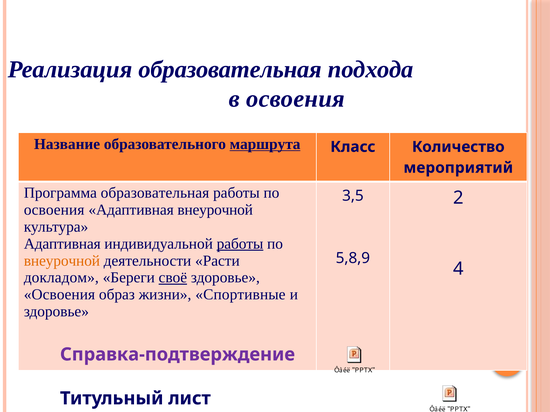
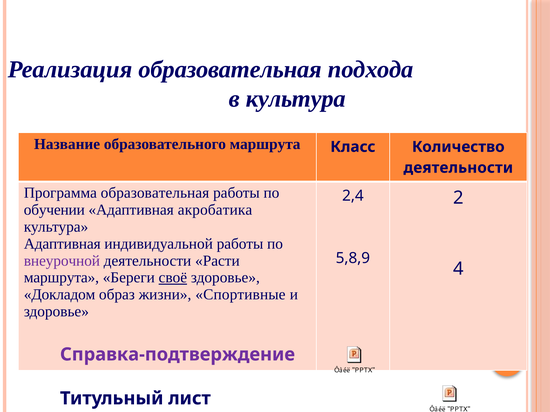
в освоения: освоения -> культура
маршрута at (265, 144) underline: present -> none
мероприятий at (458, 168): мероприятий -> деятельности
3,5: 3,5 -> 2,4
освоения at (54, 210): освоения -> обучении
Адаптивная внеурочной: внеурочной -> акробатика
работы at (240, 244) underline: present -> none
внеурочной at (62, 261) colour: orange -> purple
докладом at (61, 278): докладом -> маршрута
Освоения at (59, 295): Освоения -> Докладом
